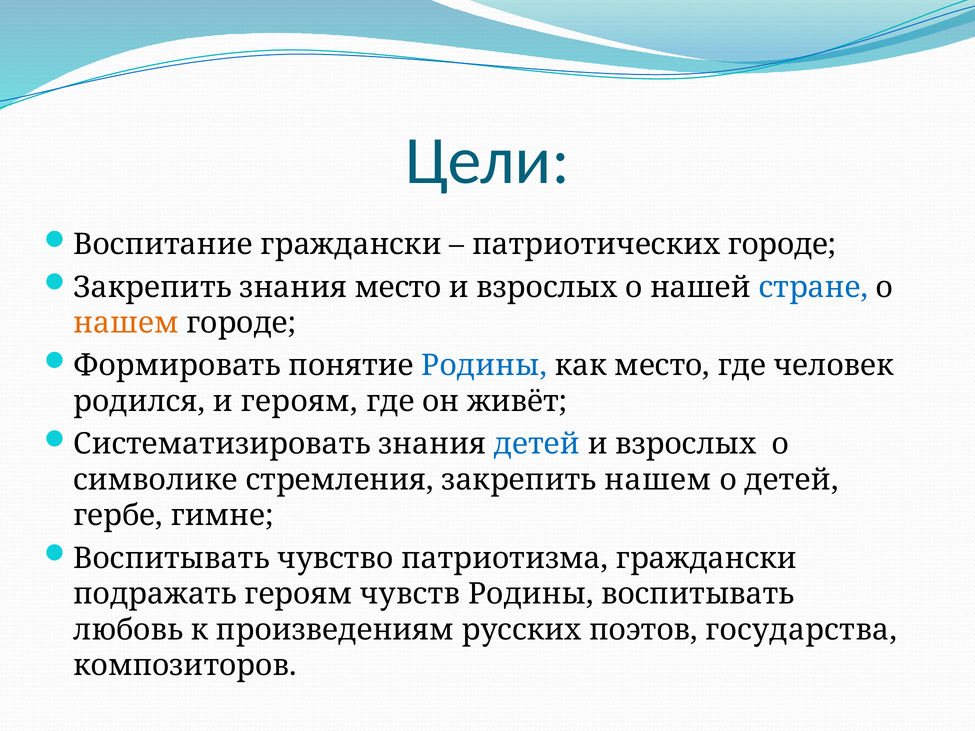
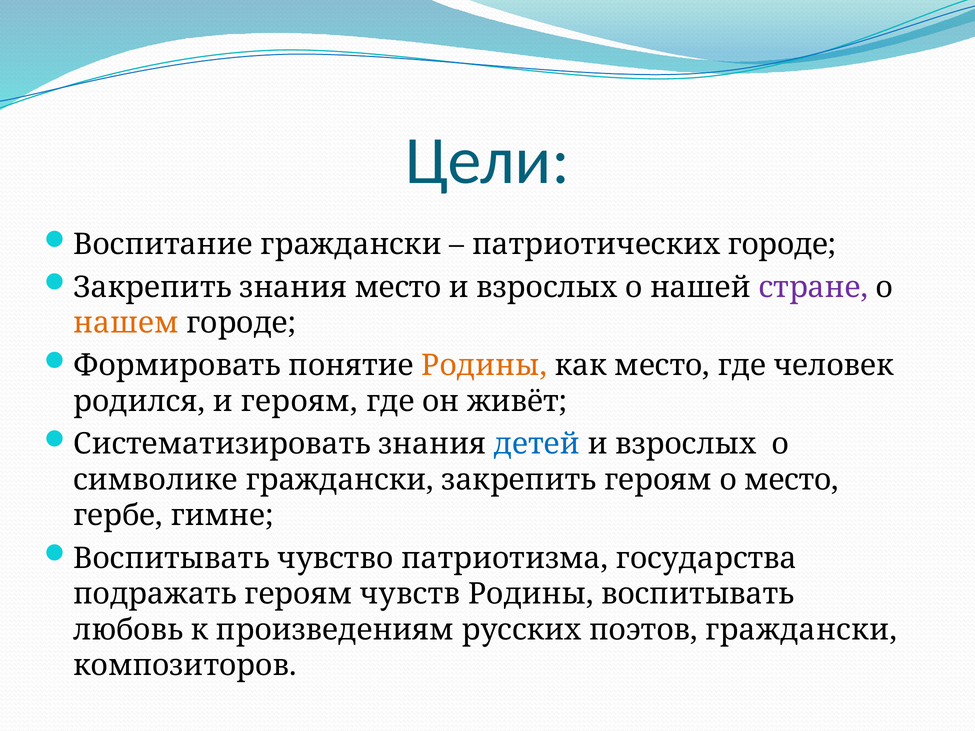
стране colour: blue -> purple
Родины at (484, 366) colour: blue -> orange
символике стремления: стремления -> граждански
закрепить нашем: нашем -> героям
о детей: детей -> место
патриотизма граждански: граждански -> государства
поэтов государства: государства -> граждански
